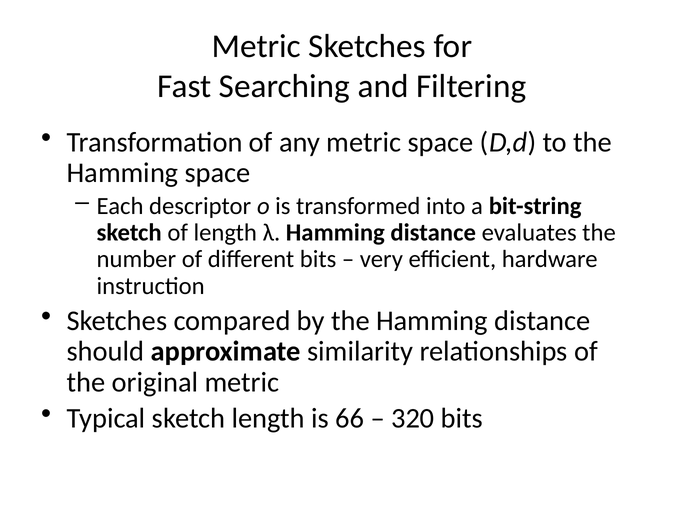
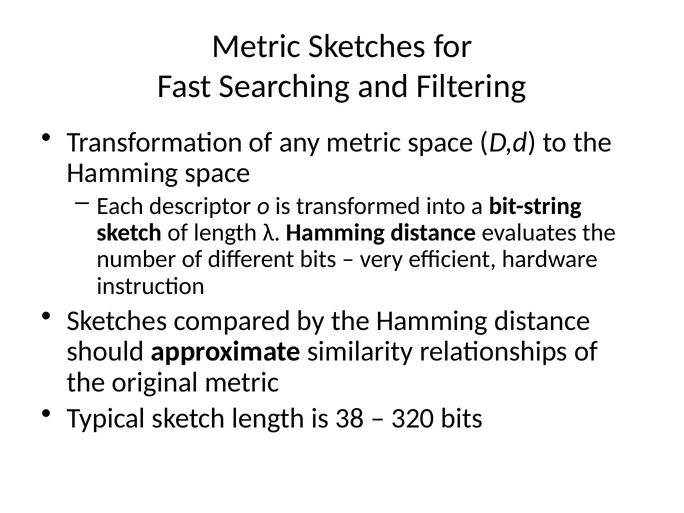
66: 66 -> 38
